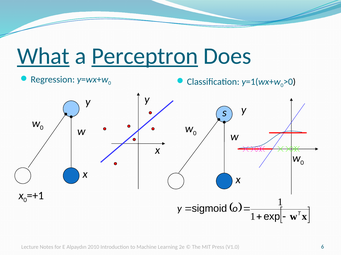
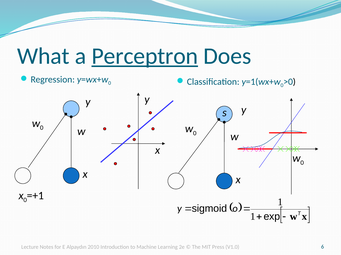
What underline: present -> none
